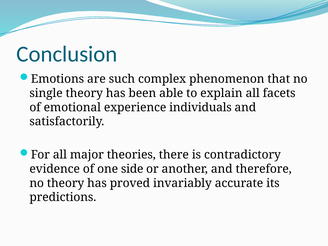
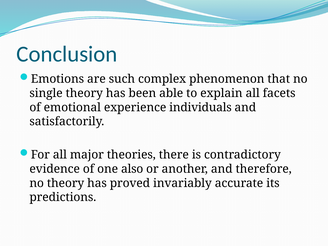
side: side -> also
